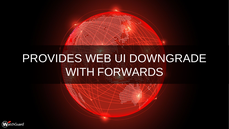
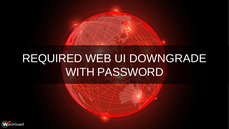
PROVIDES: PROVIDES -> REQUIRED
FORWARDS: FORWARDS -> PASSWORD
